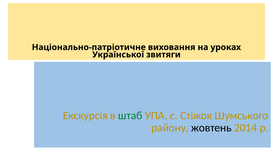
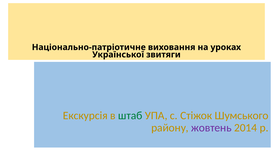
жовтень colour: black -> purple
